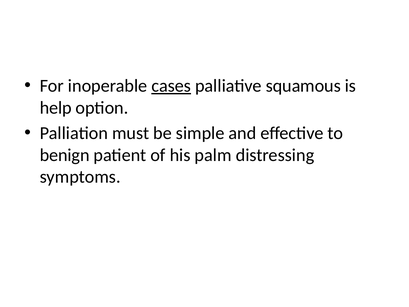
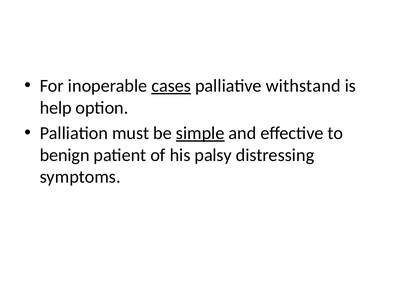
squamous: squamous -> withstand
simple underline: none -> present
palm: palm -> palsy
